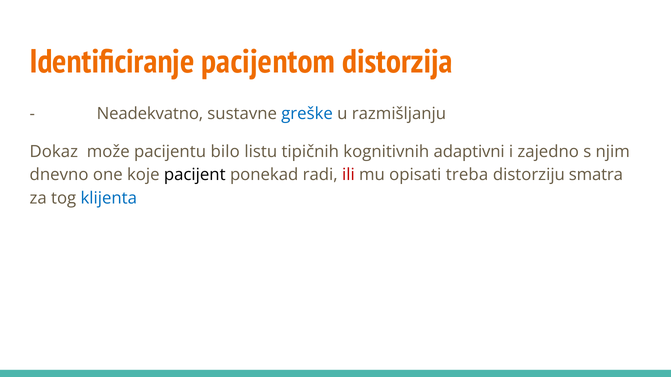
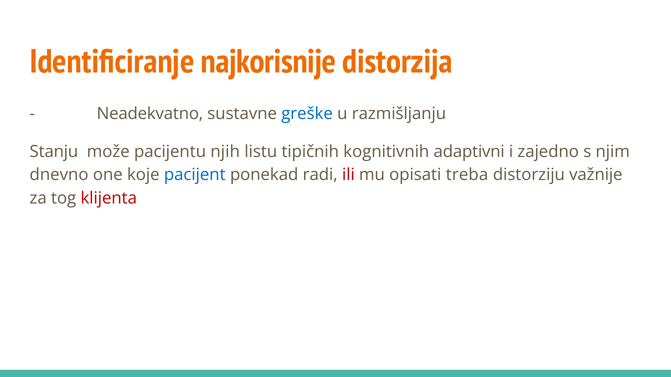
pacijentom: pacijentom -> najkorisnije
Dokaz: Dokaz -> Stanju
bilo: bilo -> njih
pacijent colour: black -> blue
smatra: smatra -> važnije
klijenta colour: blue -> red
